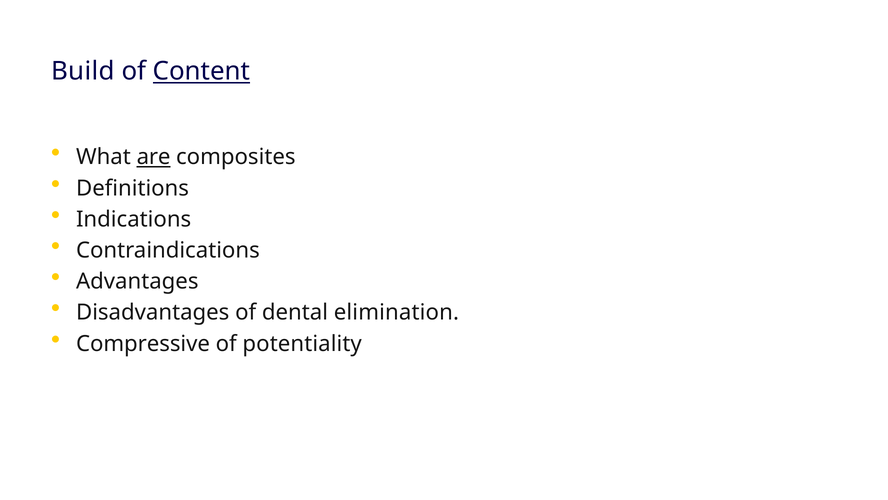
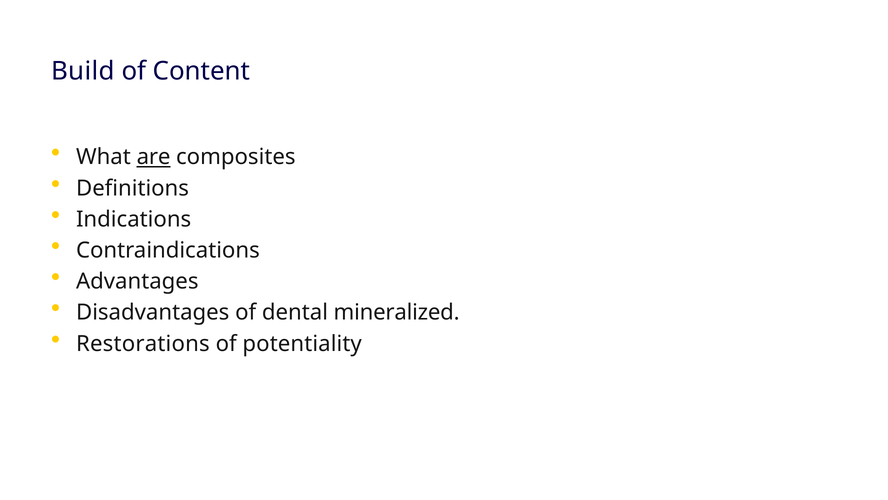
Content underline: present -> none
elimination: elimination -> mineralized
Compressive: Compressive -> Restorations
